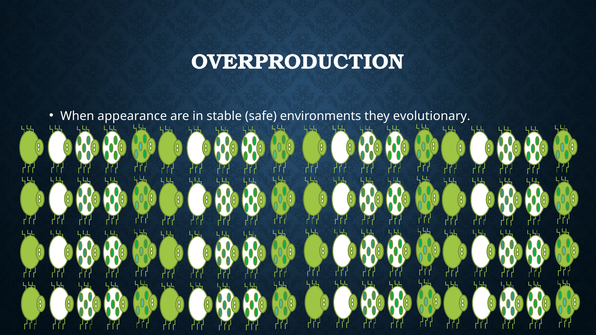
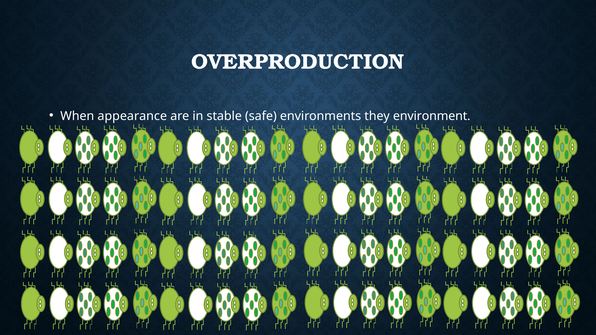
evolutionary: evolutionary -> environment
